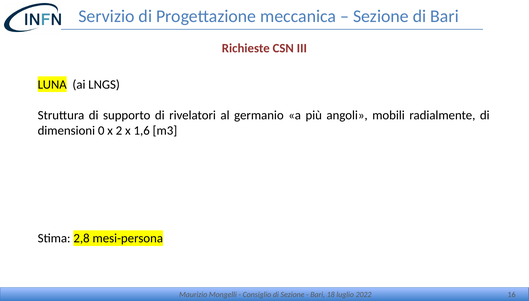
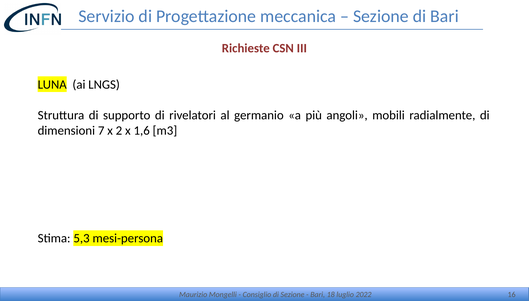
0: 0 -> 7
2,8: 2,8 -> 5,3
